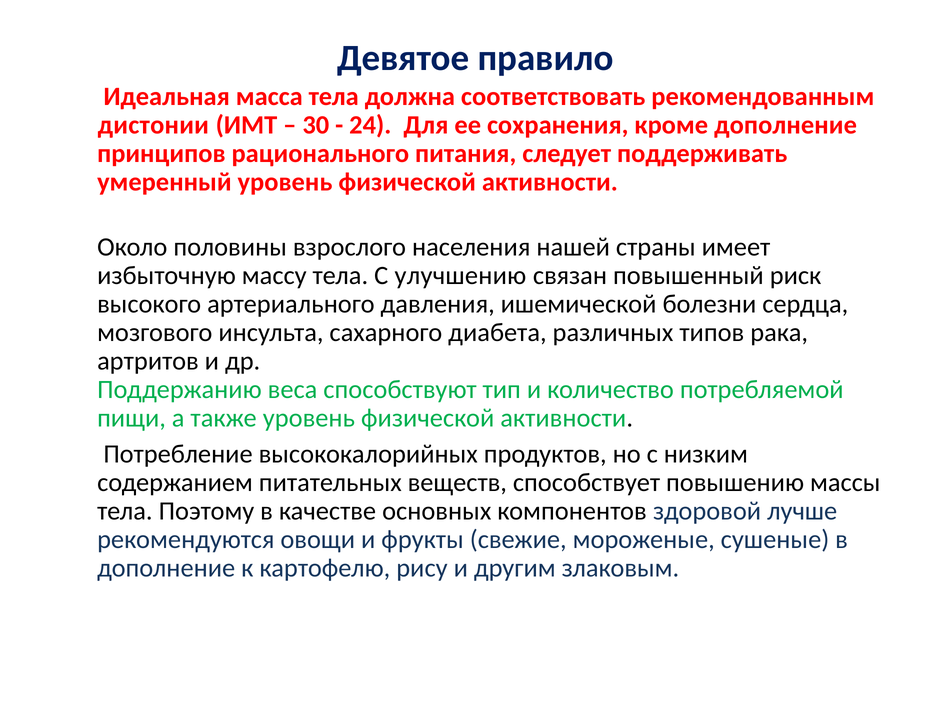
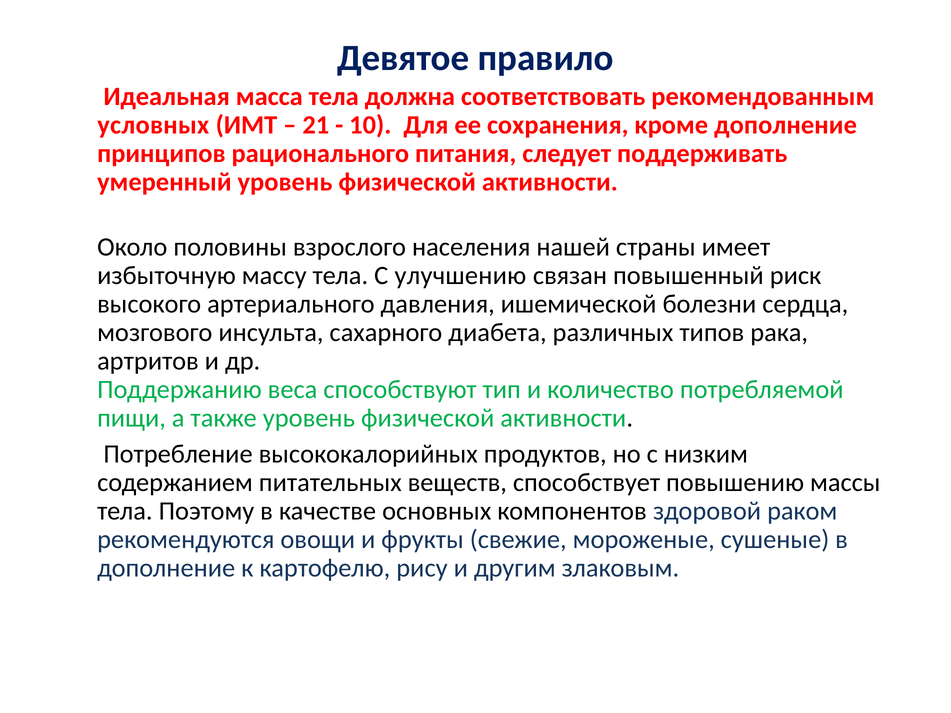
дистонии: дистонии -> условных
30: 30 -> 21
24: 24 -> 10
лучше: лучше -> раком
